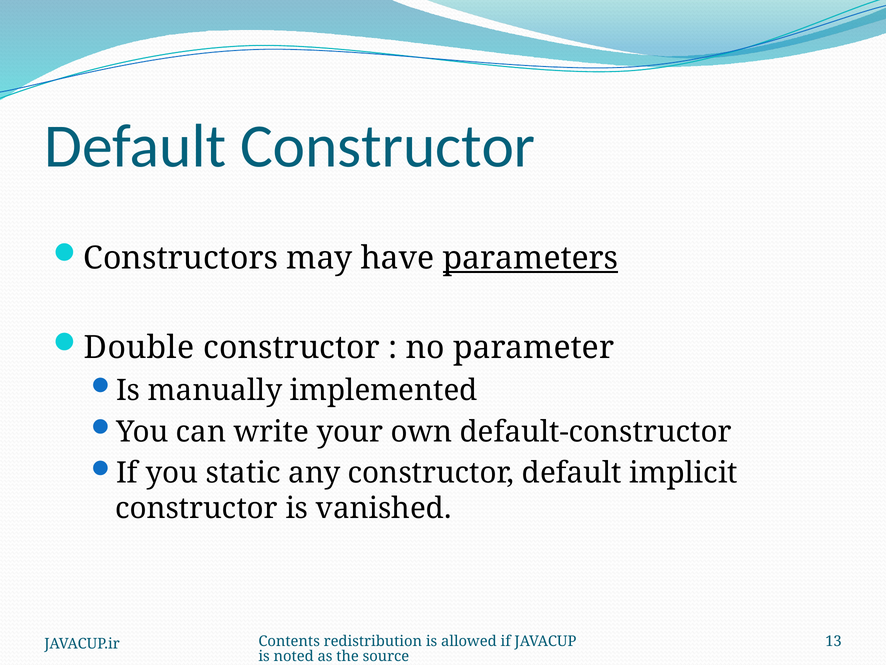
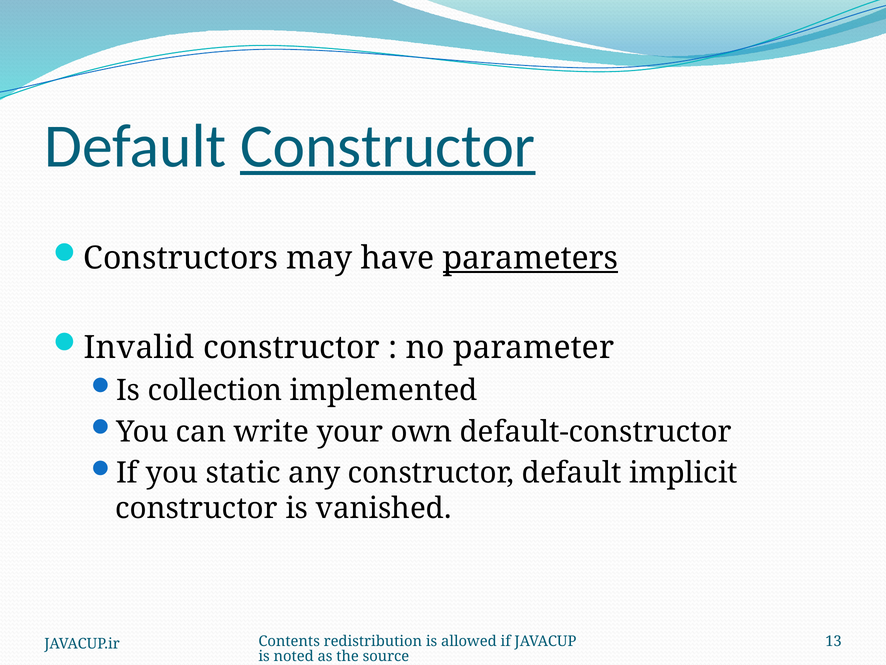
Constructor at (388, 146) underline: none -> present
Double: Double -> Invalid
manually: manually -> collection
